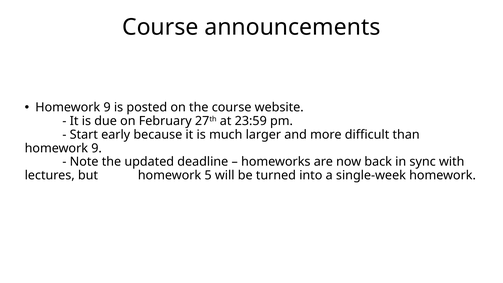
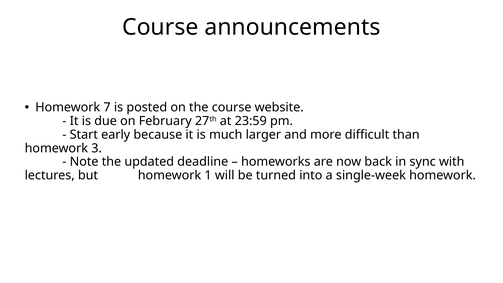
9 at (107, 107): 9 -> 7
9 at (97, 148): 9 -> 3
5: 5 -> 1
